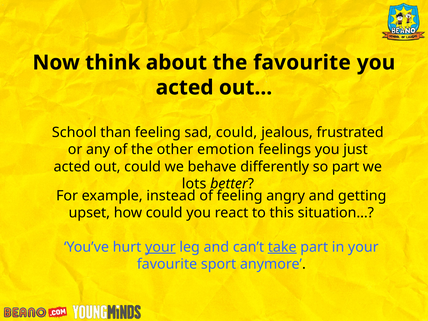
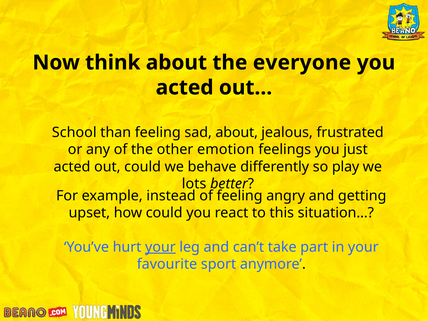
the favourite: favourite -> everyone
sad could: could -> about
so part: part -> play
take underline: present -> none
